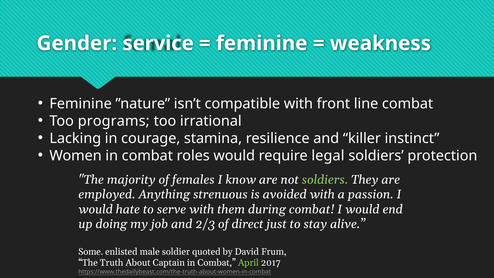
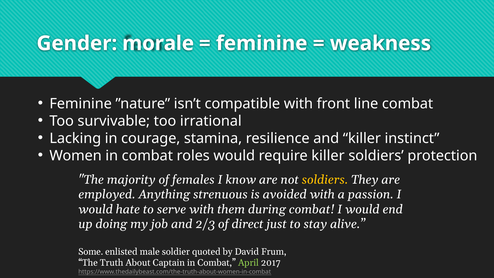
service: service -> morale
programs: programs -> survivable
require legal: legal -> killer
soldiers at (325, 180) colour: light green -> yellow
